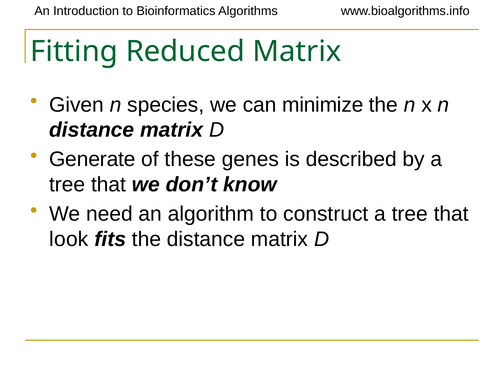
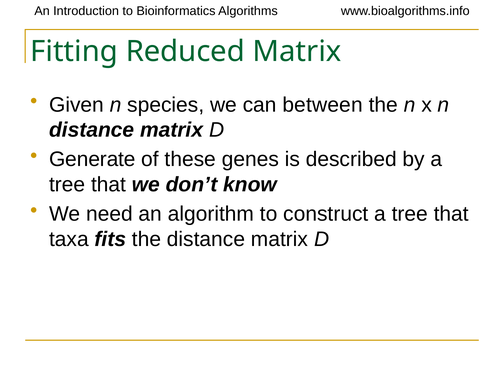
minimize: minimize -> between
look: look -> taxa
